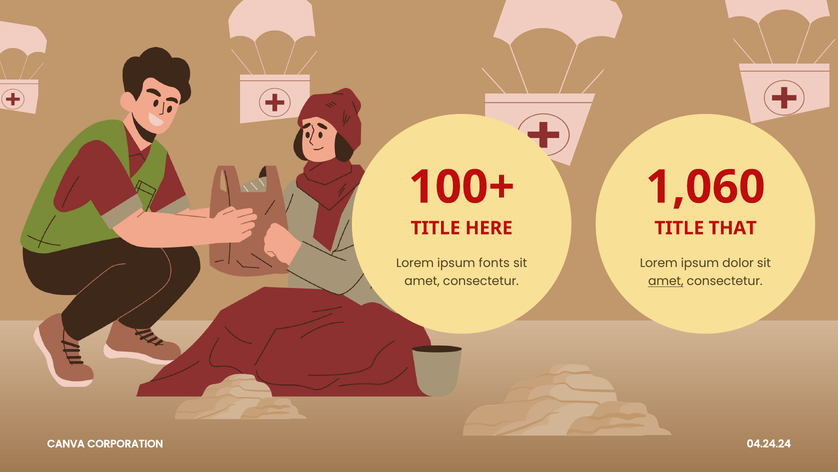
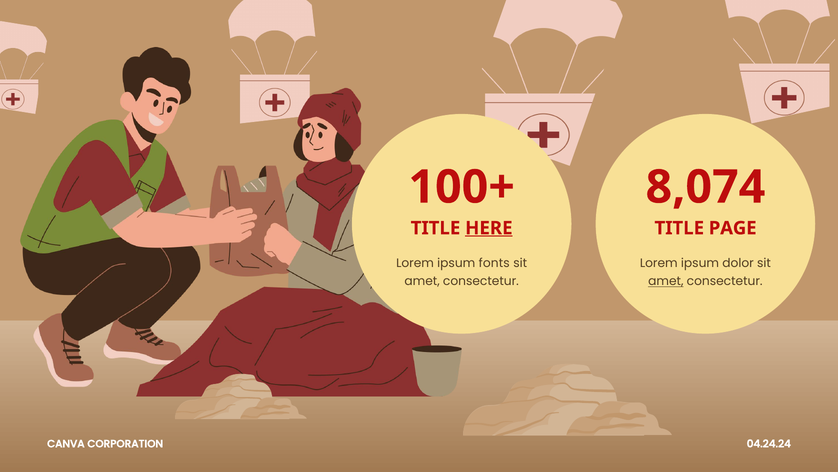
1,060: 1,060 -> 8,074
HERE underline: none -> present
THAT: THAT -> PAGE
